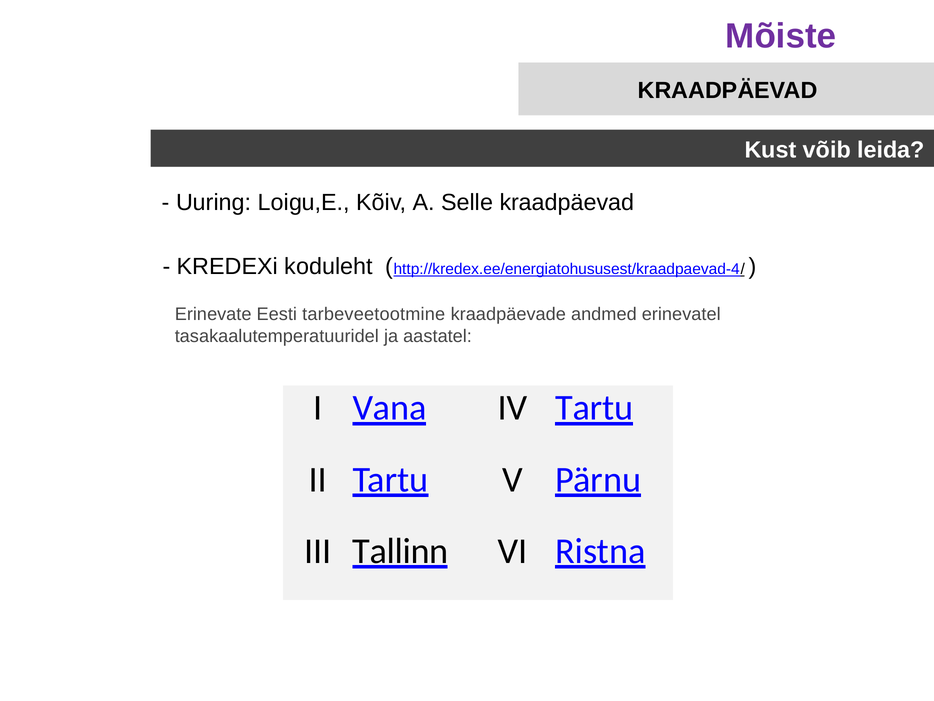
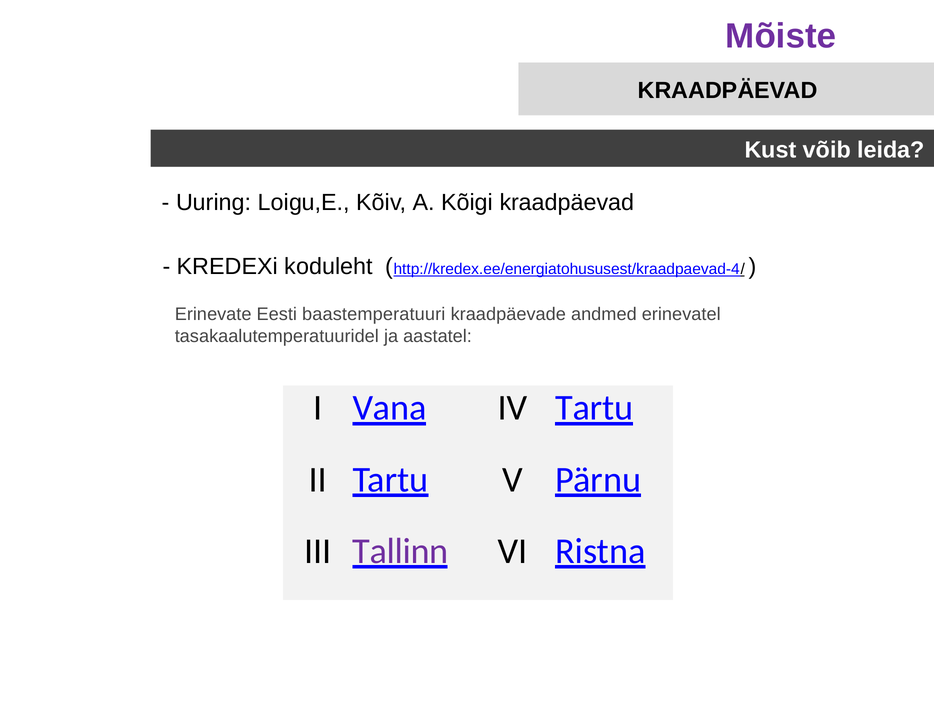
Selle: Selle -> Kõigi
tarbeveetootmine: tarbeveetootmine -> baastemperatuuri
Tallinn colour: black -> purple
